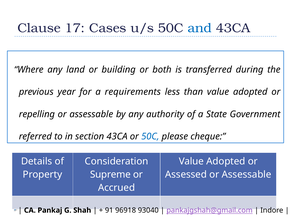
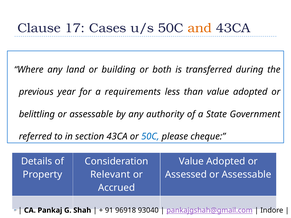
and colour: blue -> orange
repelling: repelling -> belittling
Supreme: Supreme -> Relevant
